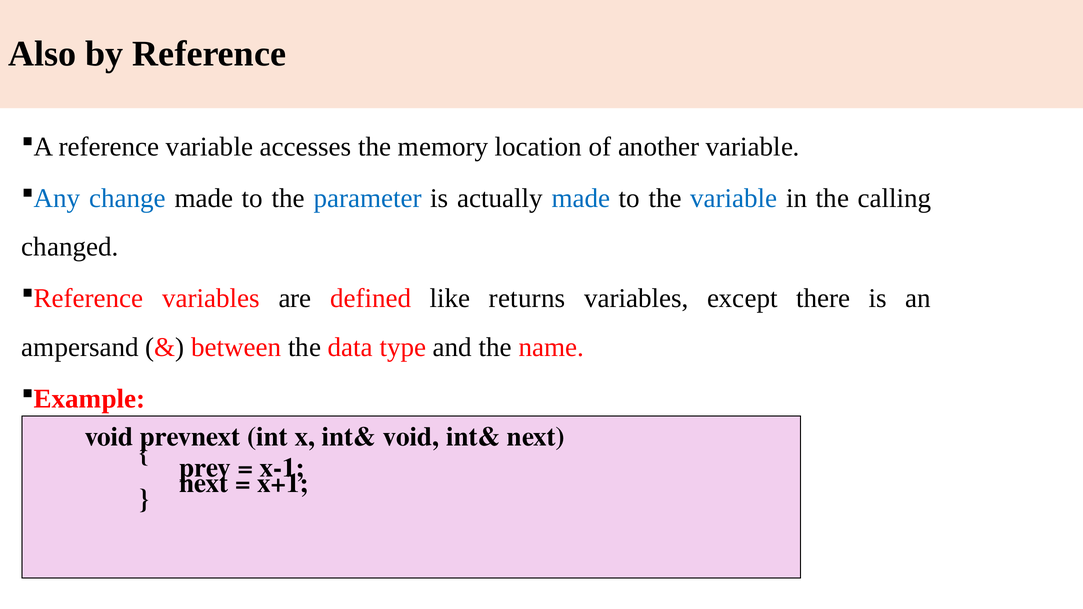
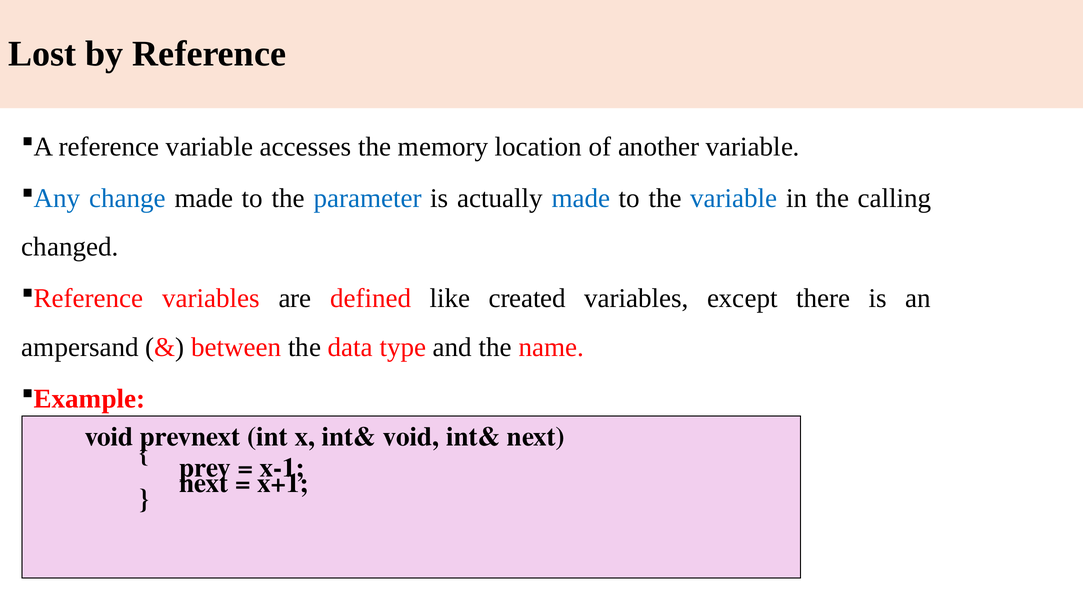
Also: Also -> Lost
returns: returns -> created
